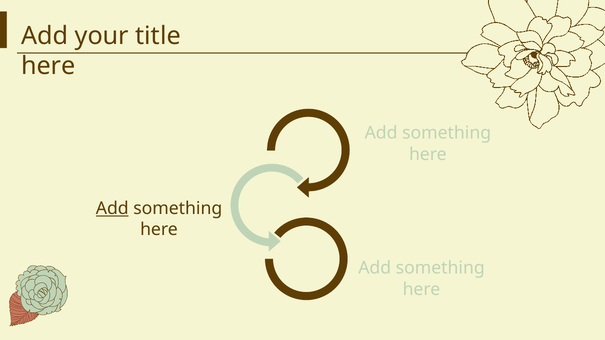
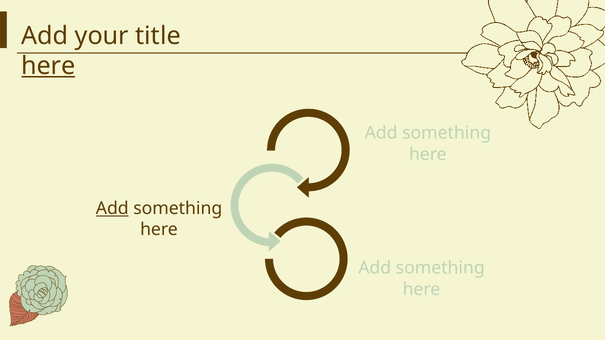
here at (48, 66) underline: none -> present
